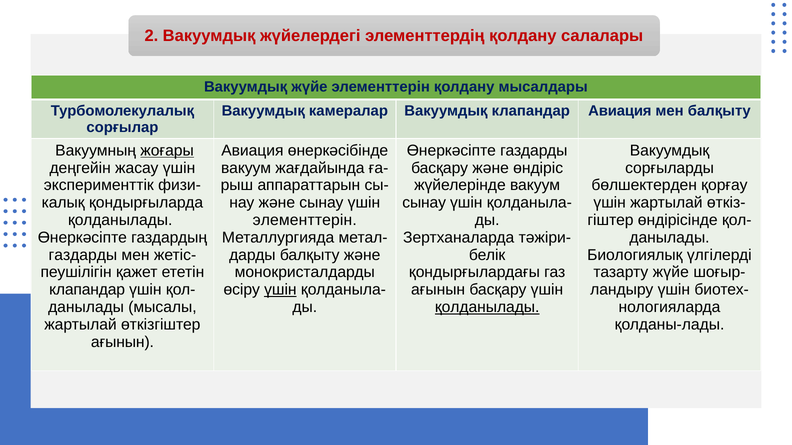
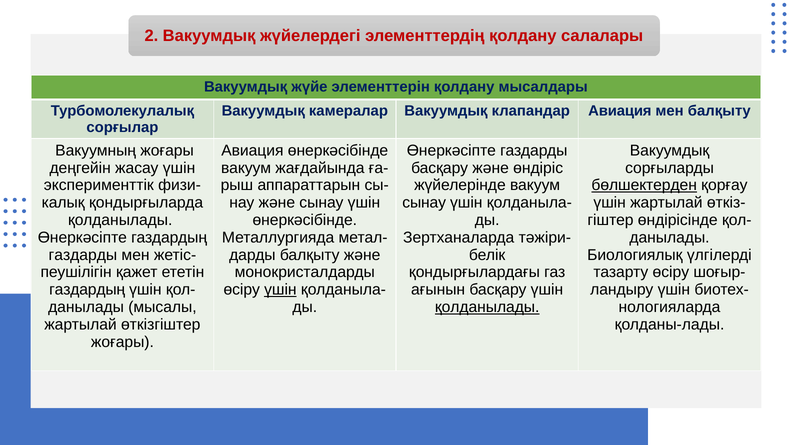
жоғары at (167, 151) underline: present -> none
бөлшектерден underline: none -> present
элементтерін at (305, 220): элементтерін -> өнеркәсібінде
тазарту жүйе: жүйе -> өсіру
клапандар at (87, 290): клапандар -> газдардың
ағынын at (122, 342): ағынын -> жоғары
